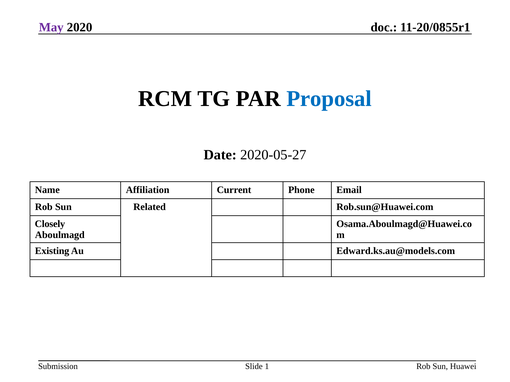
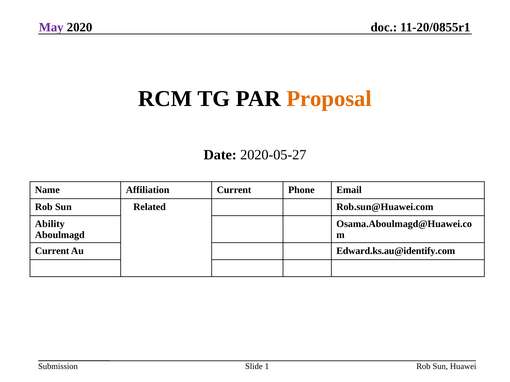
Proposal colour: blue -> orange
Closely: Closely -> Ability
Existing at (52, 251): Existing -> Current
Edward.ks.au@models.com: Edward.ks.au@models.com -> Edward.ks.au@identify.com
